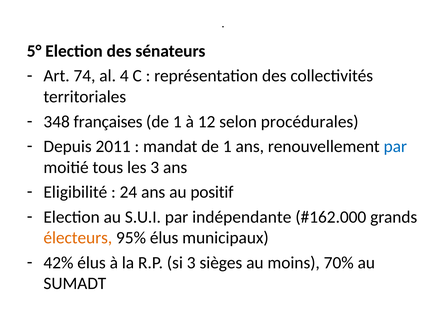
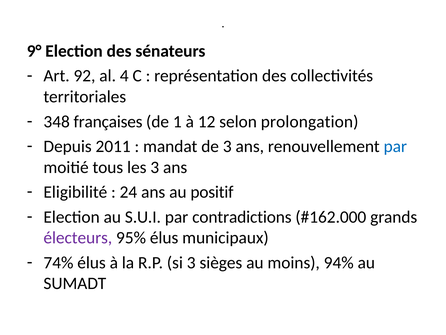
5°: 5° -> 9°
74: 74 -> 92
procédurales: procédurales -> prolongation
mandat de 1: 1 -> 3
indépendante: indépendante -> contradictions
électeurs colour: orange -> purple
42%: 42% -> 74%
70%: 70% -> 94%
